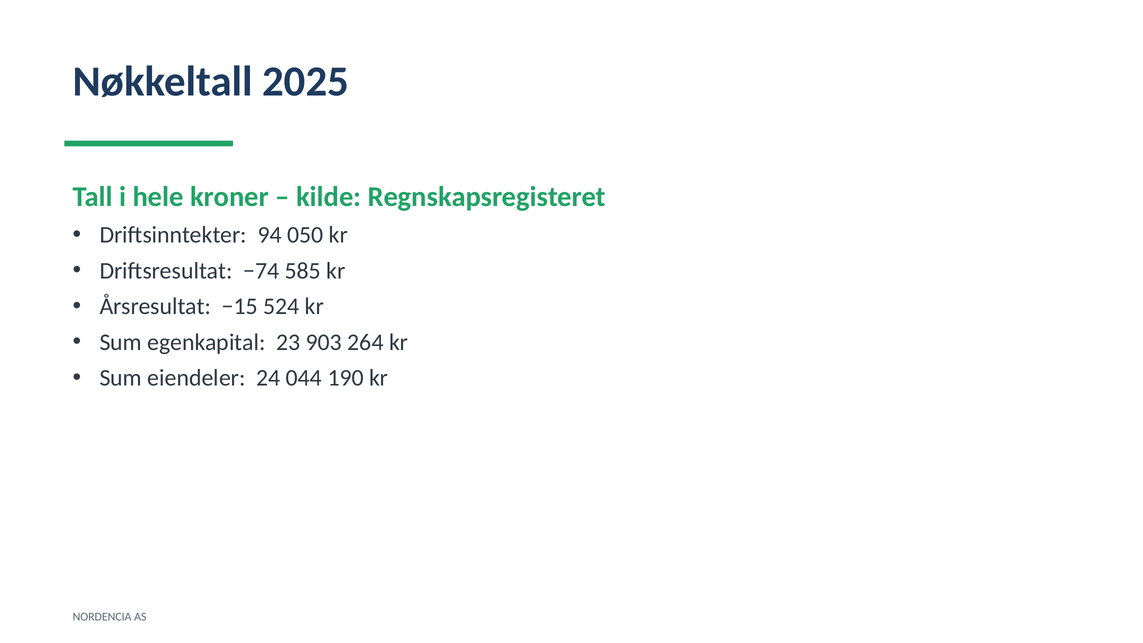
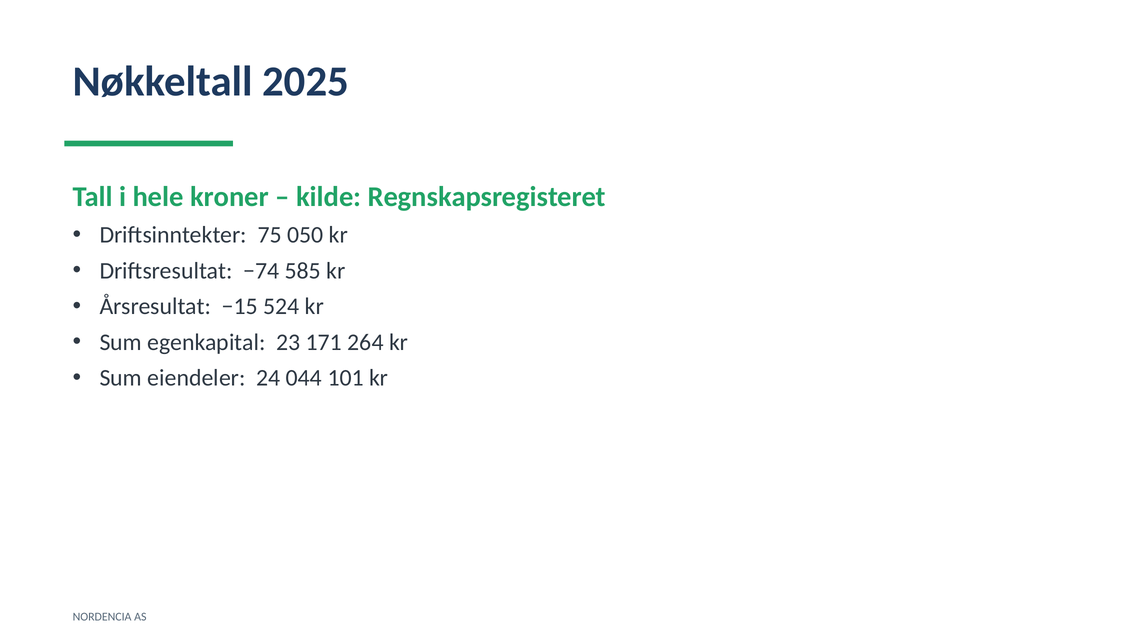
94: 94 -> 75
903: 903 -> 171
190: 190 -> 101
